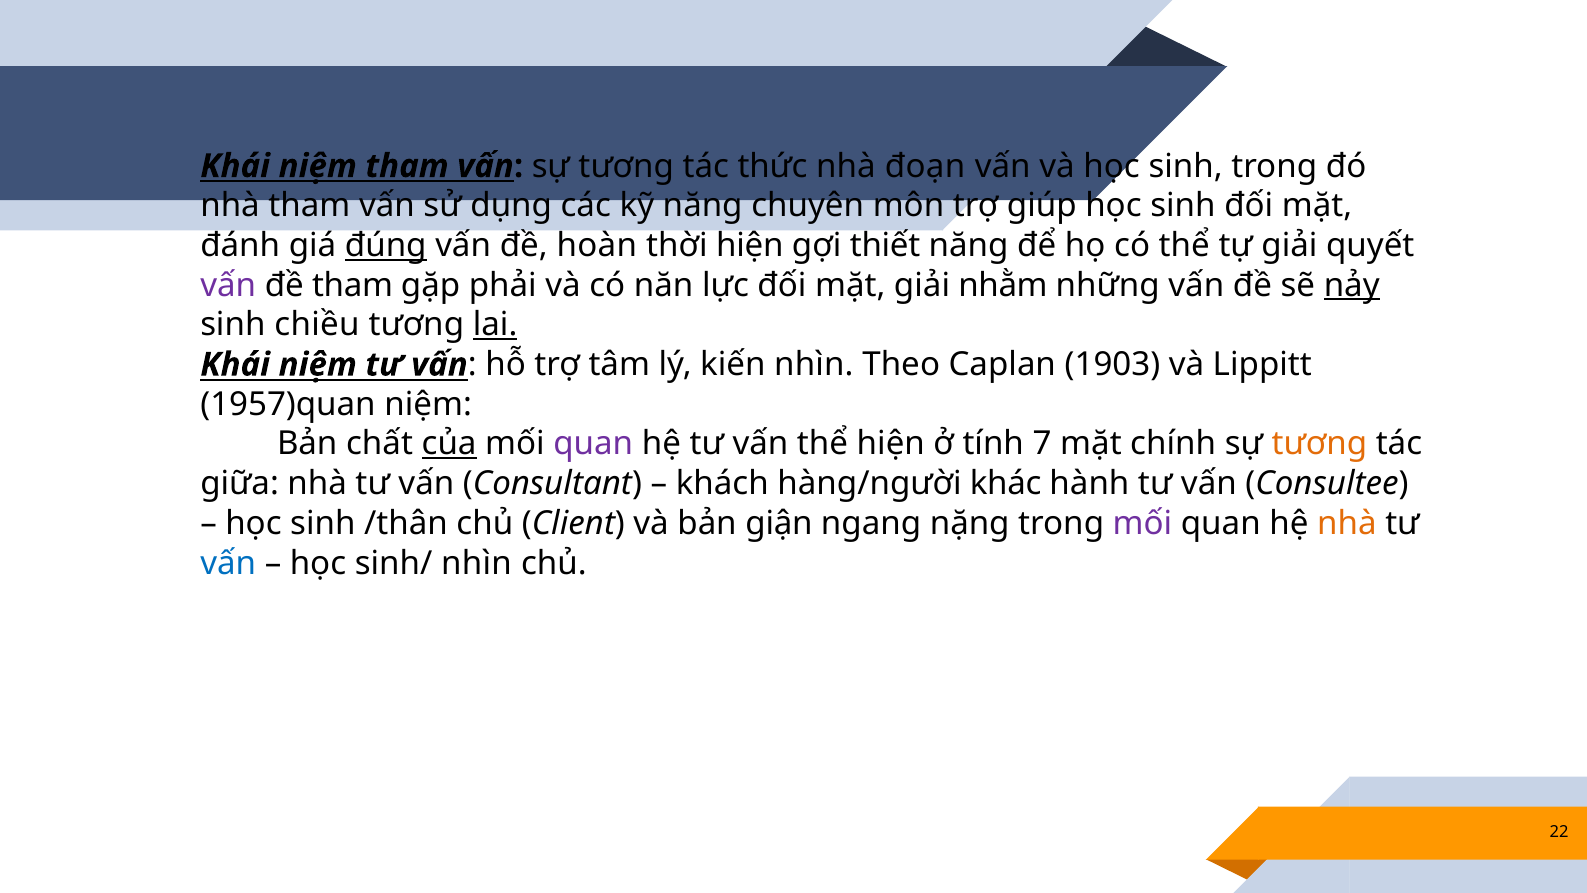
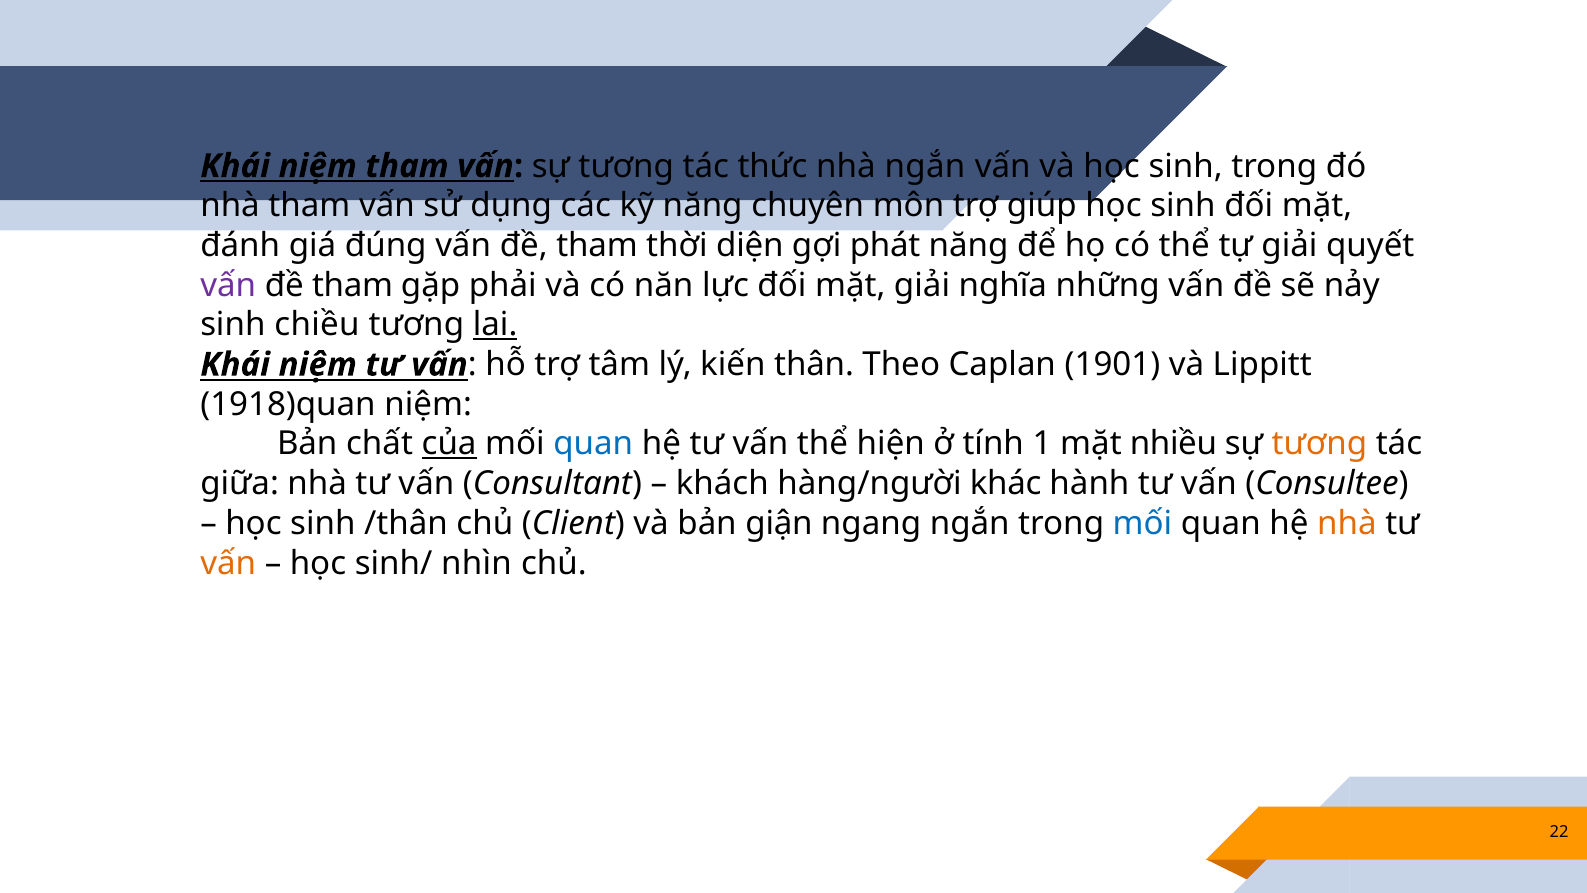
nhà đoạn: đoạn -> ngắn
đúng underline: present -> none
hoàn at (597, 245): hoàn -> tham
thời hiện: hiện -> diện
thiết: thiết -> phát
nhằm: nhằm -> nghĩa
nảy underline: present -> none
kiến nhìn: nhìn -> thân
1903: 1903 -> 1901
1957)quan: 1957)quan -> 1918)quan
quan at (593, 444) colour: purple -> blue
7: 7 -> 1
chính: chính -> nhiều
ngang nặng: nặng -> ngắn
mối at (1142, 523) colour: purple -> blue
vấn at (228, 563) colour: blue -> orange
